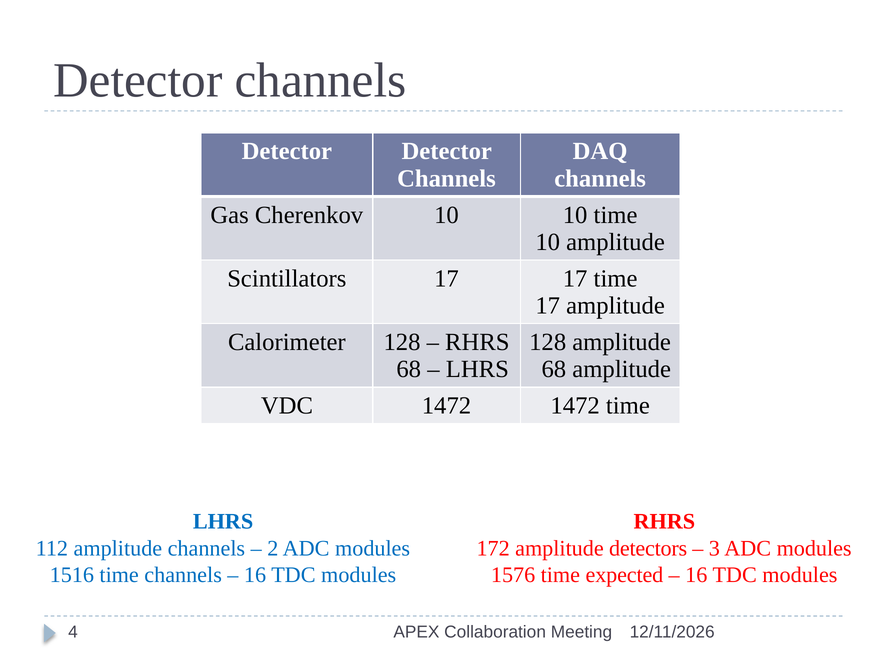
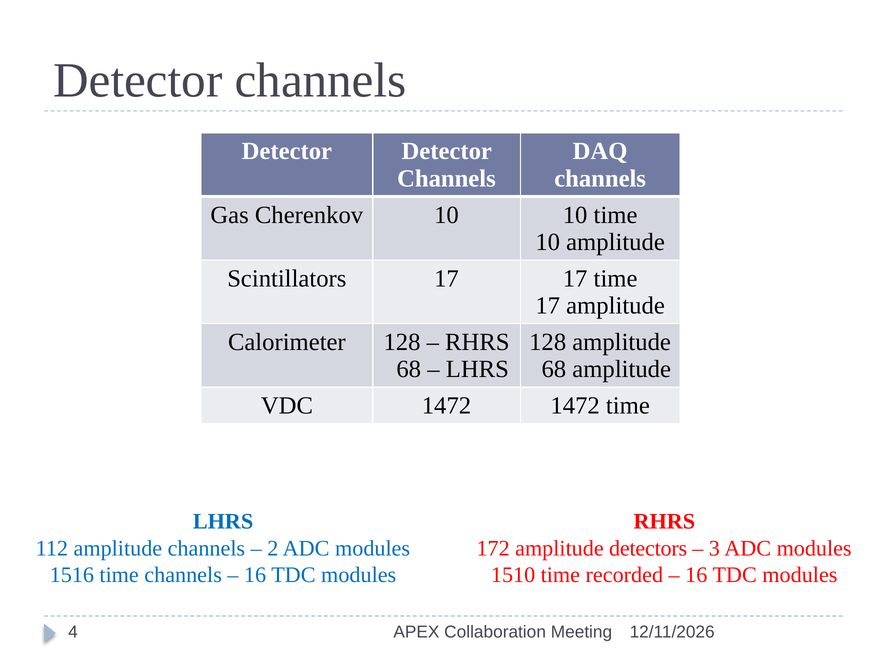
1576: 1576 -> 1510
expected: expected -> recorded
